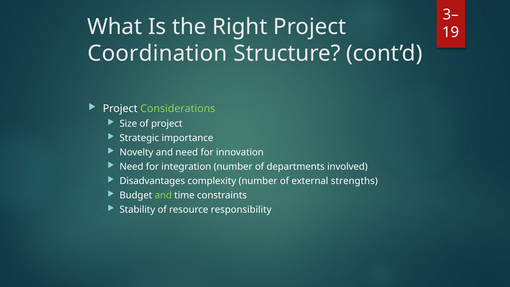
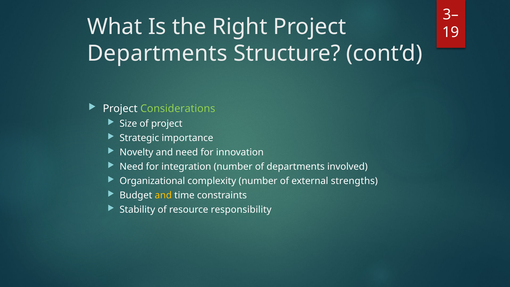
Coordination at (157, 54): Coordination -> Departments
Disadvantages: Disadvantages -> Organizational
and at (163, 195) colour: light green -> yellow
